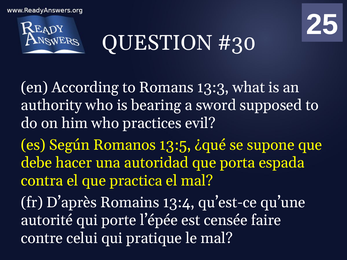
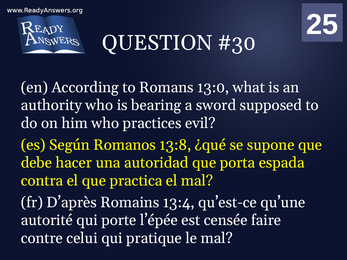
13:3: 13:3 -> 13:0
13:5: 13:5 -> 13:8
